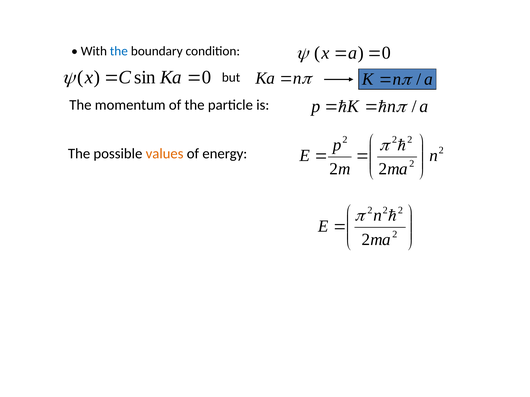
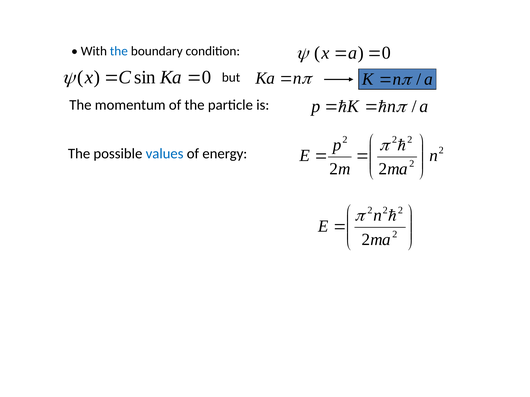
values colour: orange -> blue
